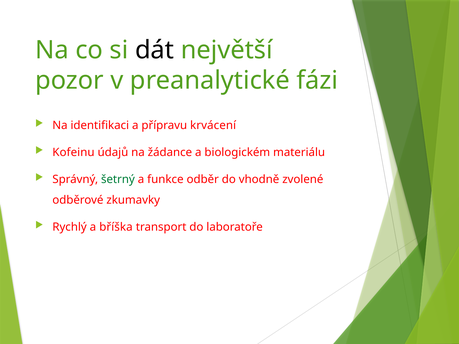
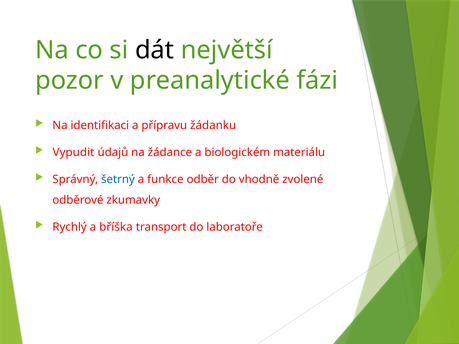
krvácení: krvácení -> žádanku
Kofeinu: Kofeinu -> Vypudit
šetrný colour: green -> blue
